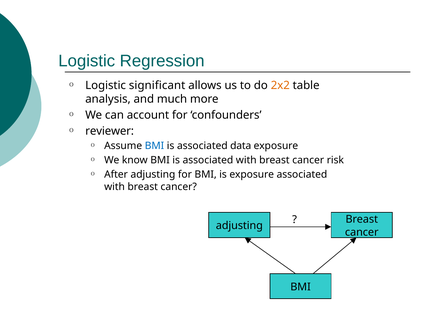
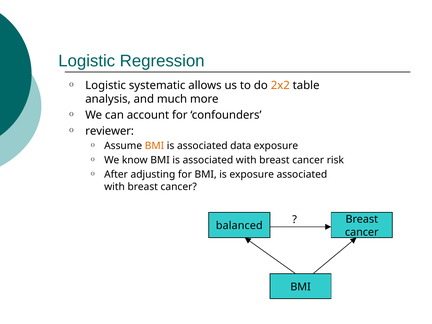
significant: significant -> systematic
BMI at (154, 146) colour: blue -> orange
adjusting at (239, 226): adjusting -> balanced
